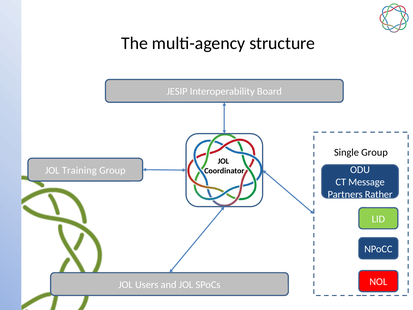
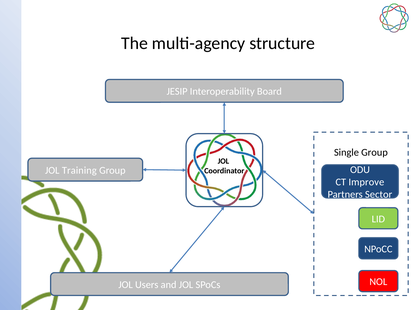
Message: Message -> Improve
Rather: Rather -> Sector
